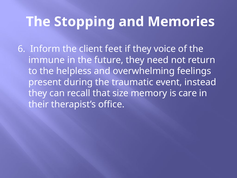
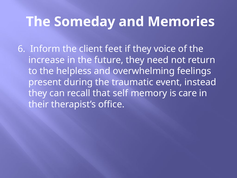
Stopping: Stopping -> Someday
immune: immune -> increase
size: size -> self
